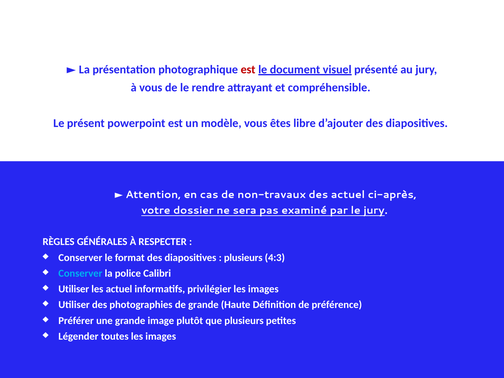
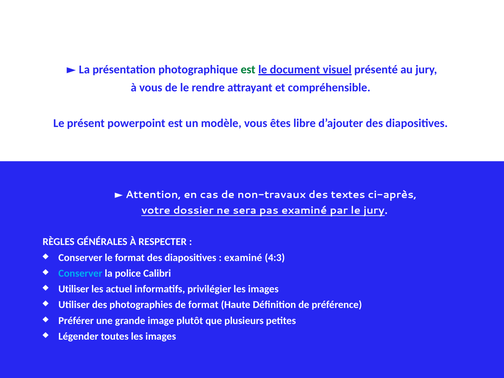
est at (248, 70) colour: red -> green
des actuel: actuel -> textes
plusieurs at (243, 258): plusieurs -> examiné
de grande: grande -> format
